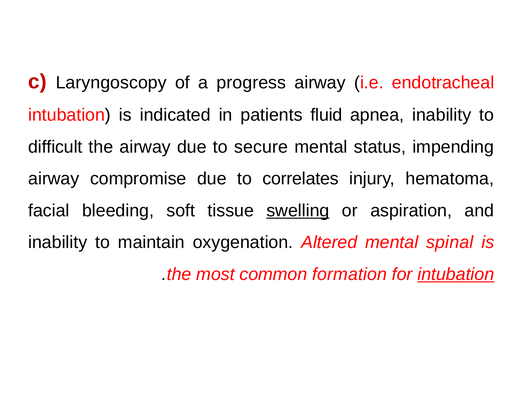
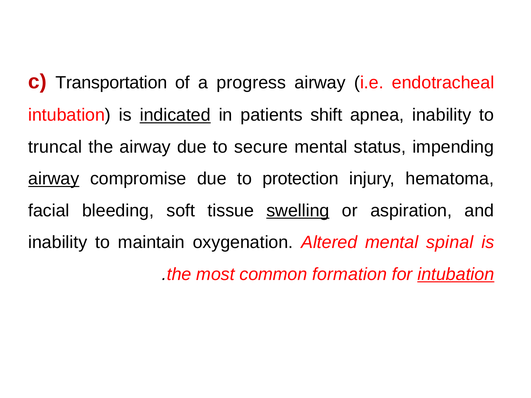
Laryngoscopy: Laryngoscopy -> Transportation
indicated underline: none -> present
fluid: fluid -> shift
difficult: difficult -> truncal
airway at (54, 179) underline: none -> present
correlates: correlates -> protection
